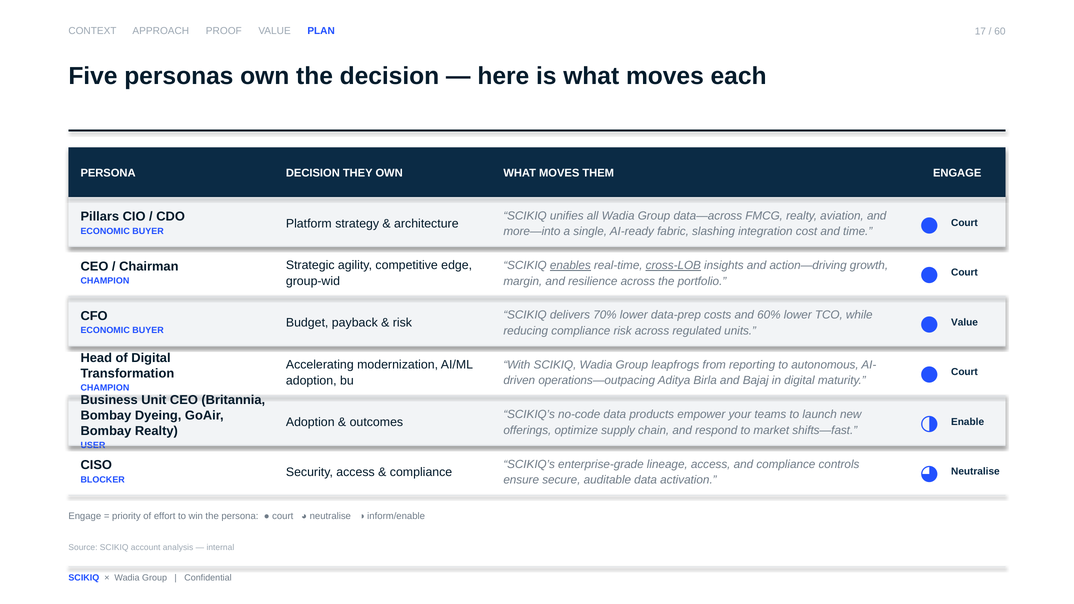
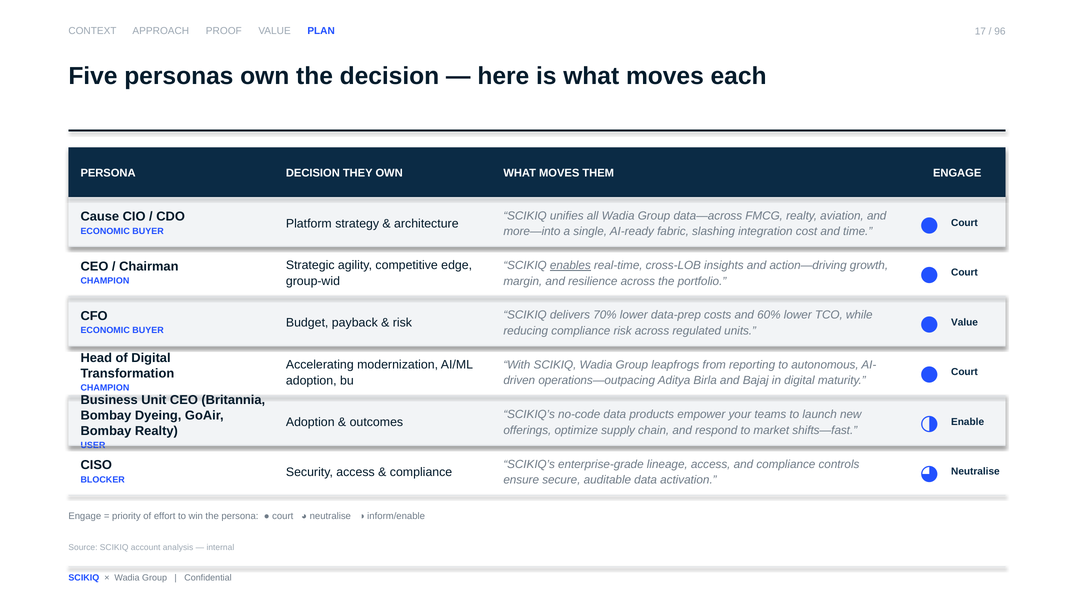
60: 60 -> 96
Pillars: Pillars -> Cause
cross-LOB underline: present -> none
